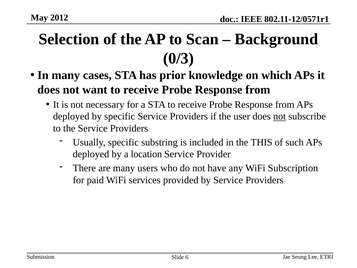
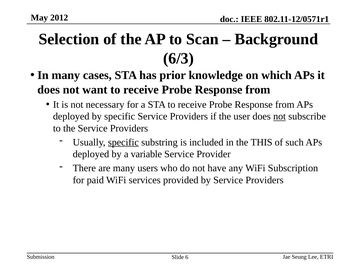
0/3: 0/3 -> 6/3
specific at (123, 142) underline: none -> present
location: location -> variable
